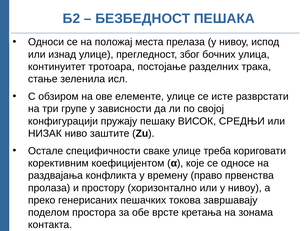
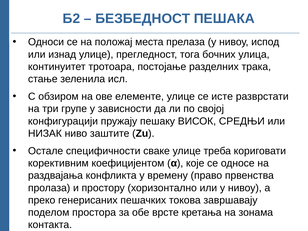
због: због -> тога
